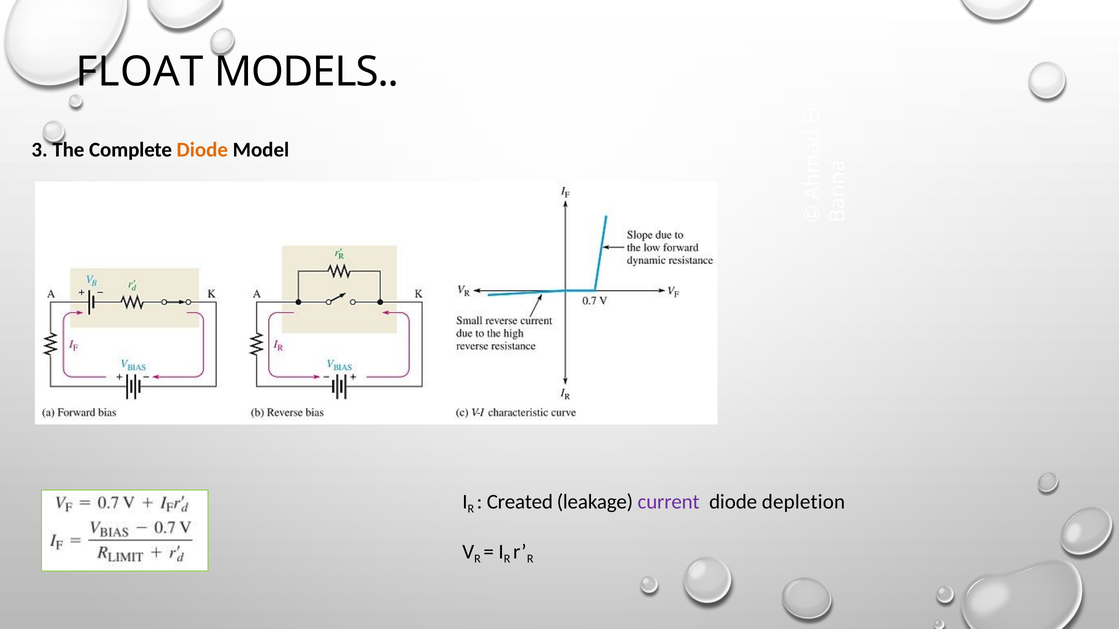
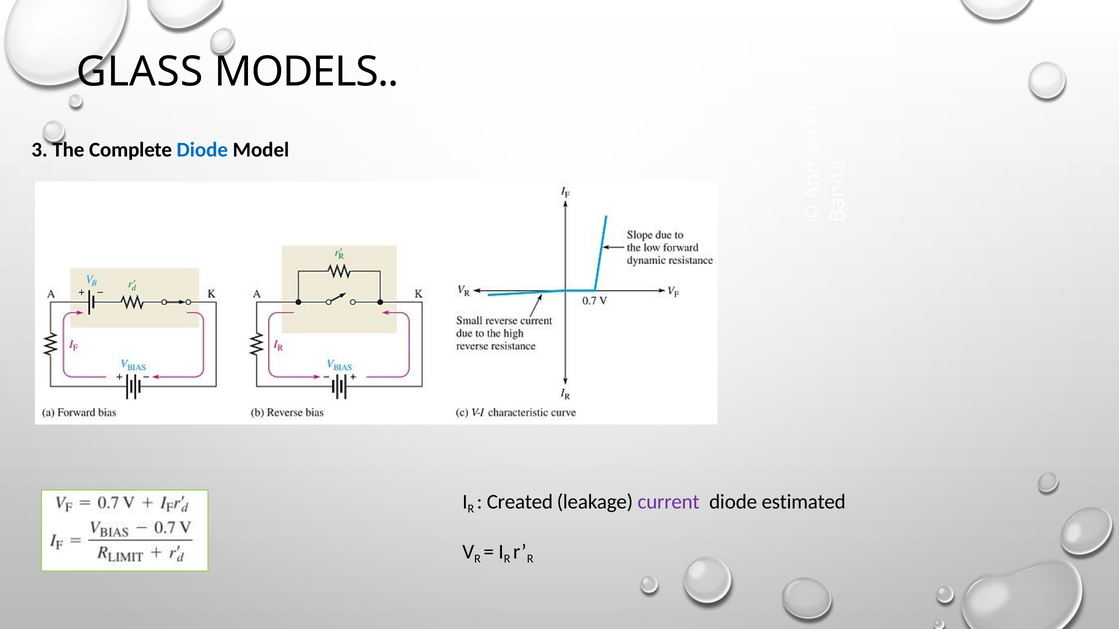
FLOAT: FLOAT -> GLASS
Diode at (202, 150) colour: orange -> blue
depletion: depletion -> estimated
